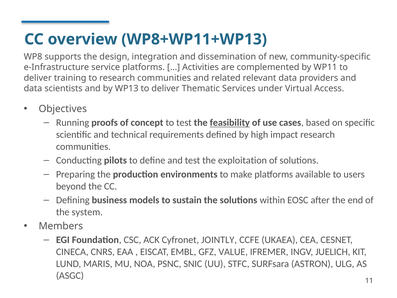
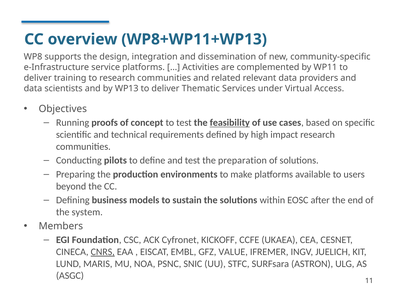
exploitation: exploitation -> preparation
JOINTLY: JOINTLY -> KICKOFF
CNRS underline: none -> present
